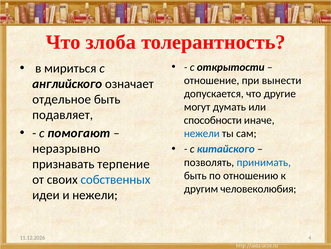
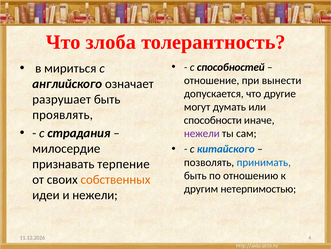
открытости: открытости -> способностей
отдельное: отдельное -> разрушает
подавляет: подавляет -> проявлять
помогают: помогают -> страдания
нежели at (202, 133) colour: blue -> purple
неразрывно: неразрывно -> милосердие
собственных colour: blue -> orange
человеколюбия: человеколюбия -> нетерпимостью
